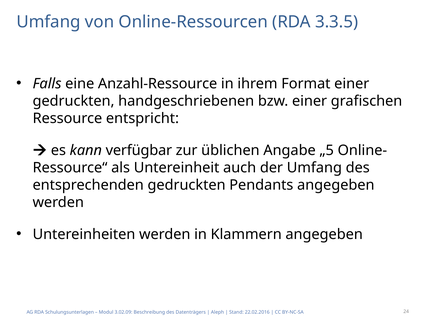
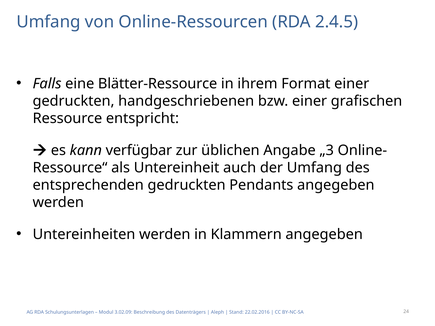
3.3.5: 3.3.5 -> 2.4.5
Anzahl-Ressource: Anzahl-Ressource -> Blätter-Ressource
„5: „5 -> „3
